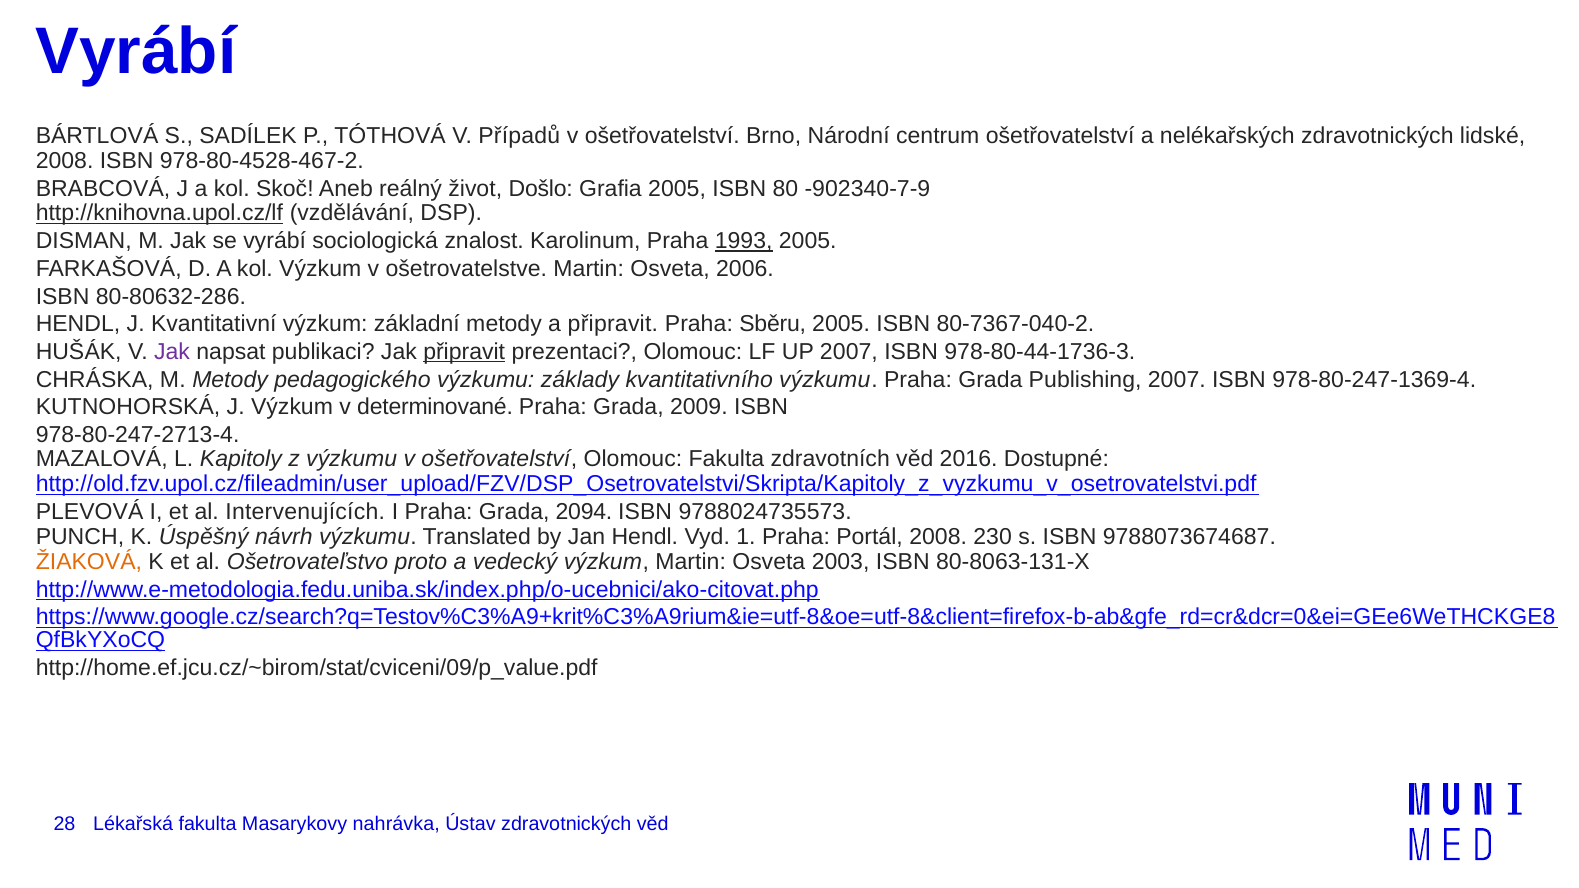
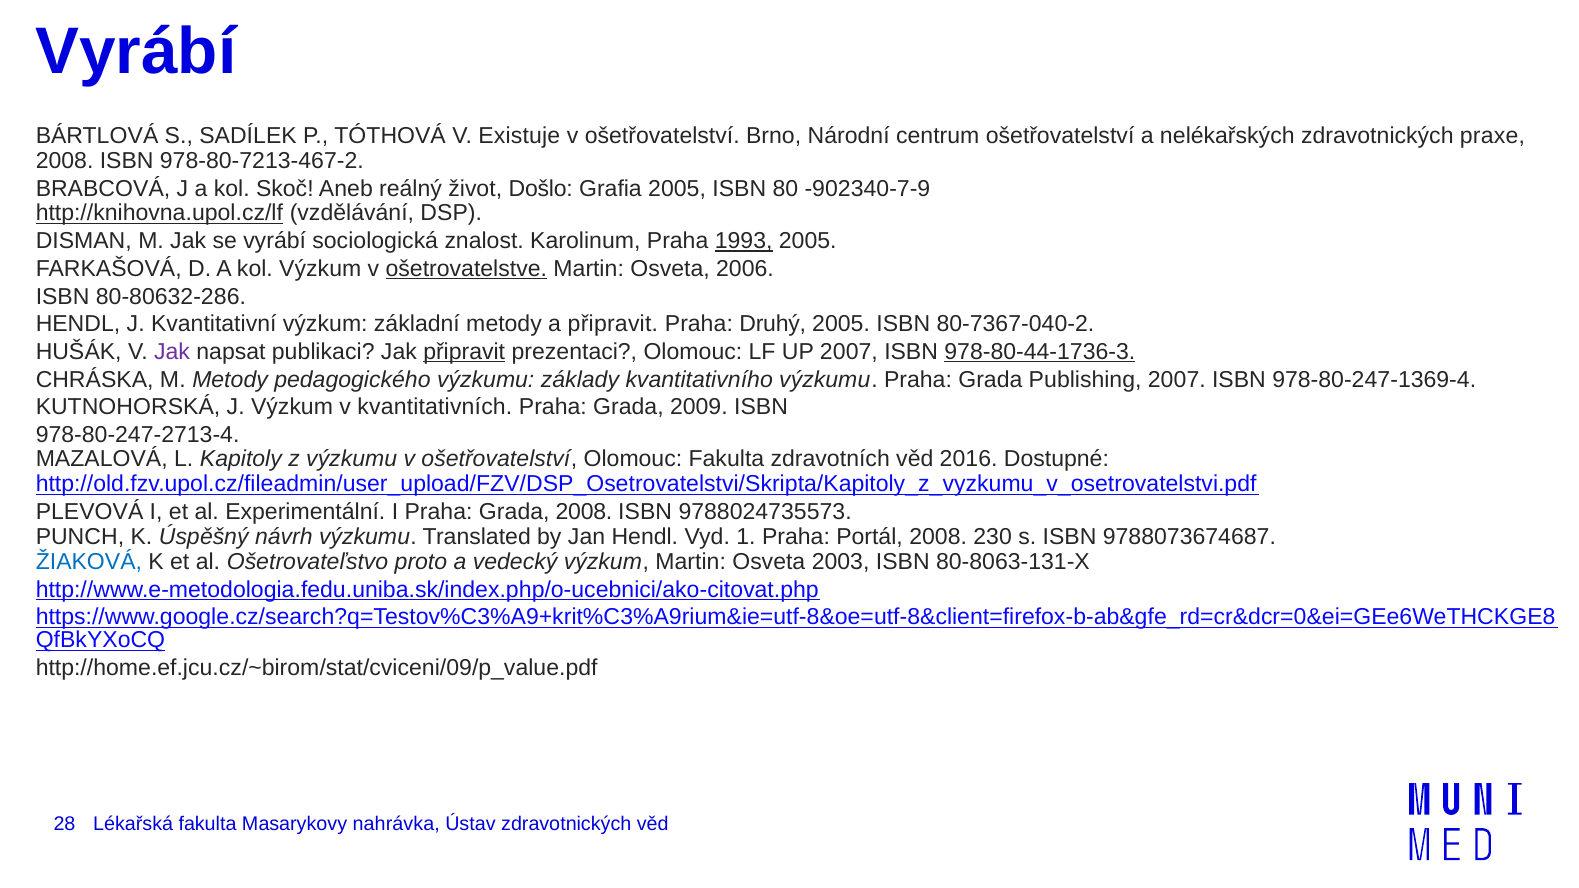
Případů: Případů -> Existuje
lidské: lidské -> praxe
978-80-4528-467-2: 978-80-4528-467-2 -> 978-80-7213-467-2
ošetrovatelstve underline: none -> present
Sběru: Sběru -> Druhý
978-80-44-1736-3 underline: none -> present
determinované: determinované -> kvantitativních
Intervenujících: Intervenujících -> Experimentální
Grada 2094: 2094 -> 2008
ŽIAKOVÁ colour: orange -> blue
